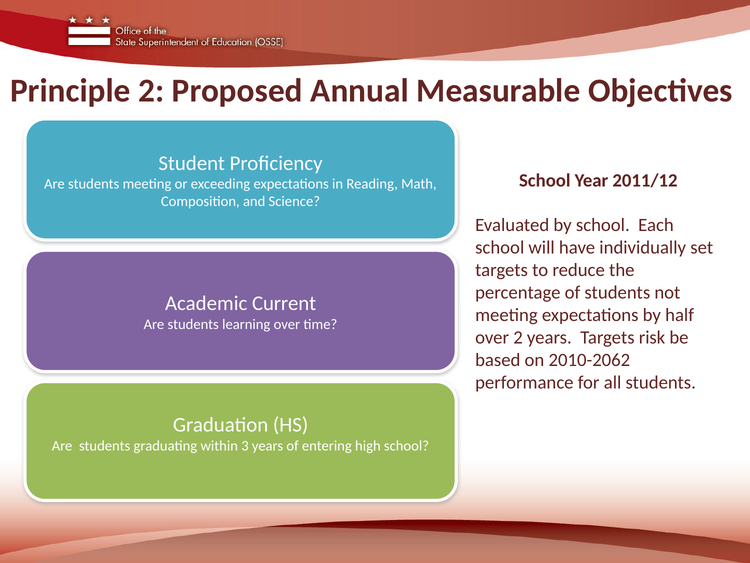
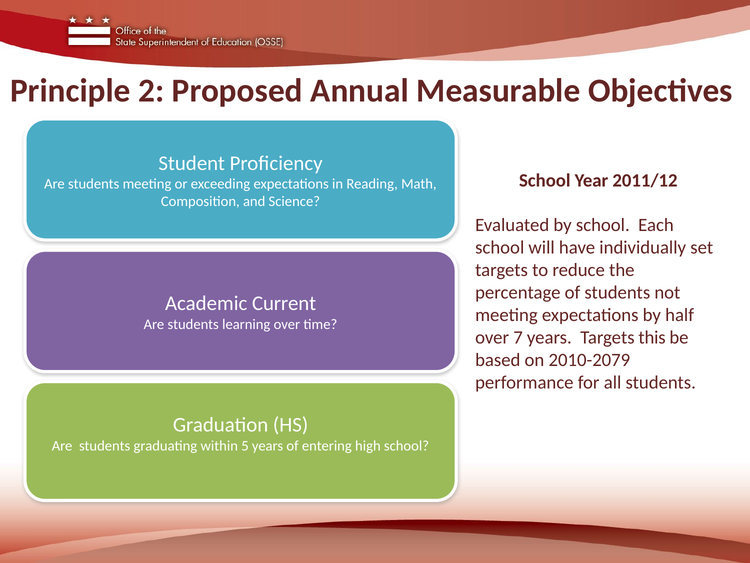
over 2: 2 -> 7
risk: risk -> this
2010-2062: 2010-2062 -> 2010-2079
3: 3 -> 5
